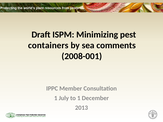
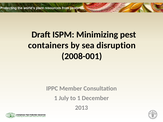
comments: comments -> disruption
